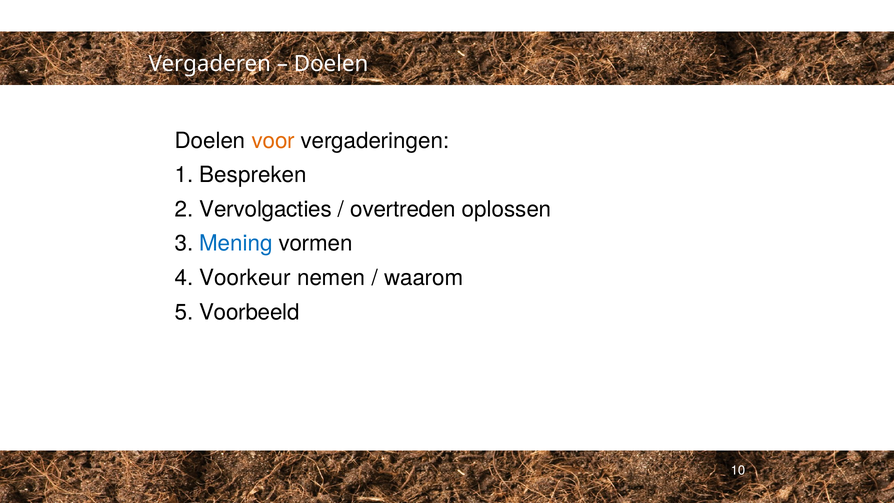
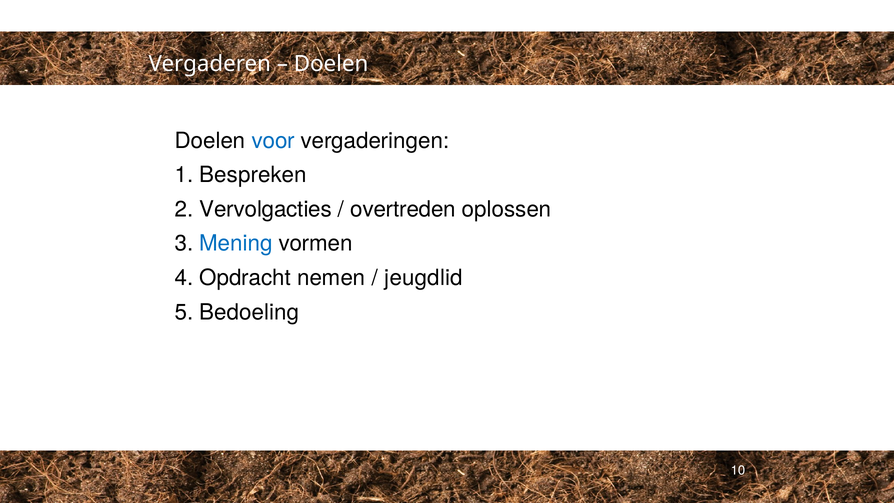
voor colour: orange -> blue
Voorkeur: Voorkeur -> Opdracht
waarom: waarom -> jeugdlid
Voorbeeld: Voorbeeld -> Bedoeling
